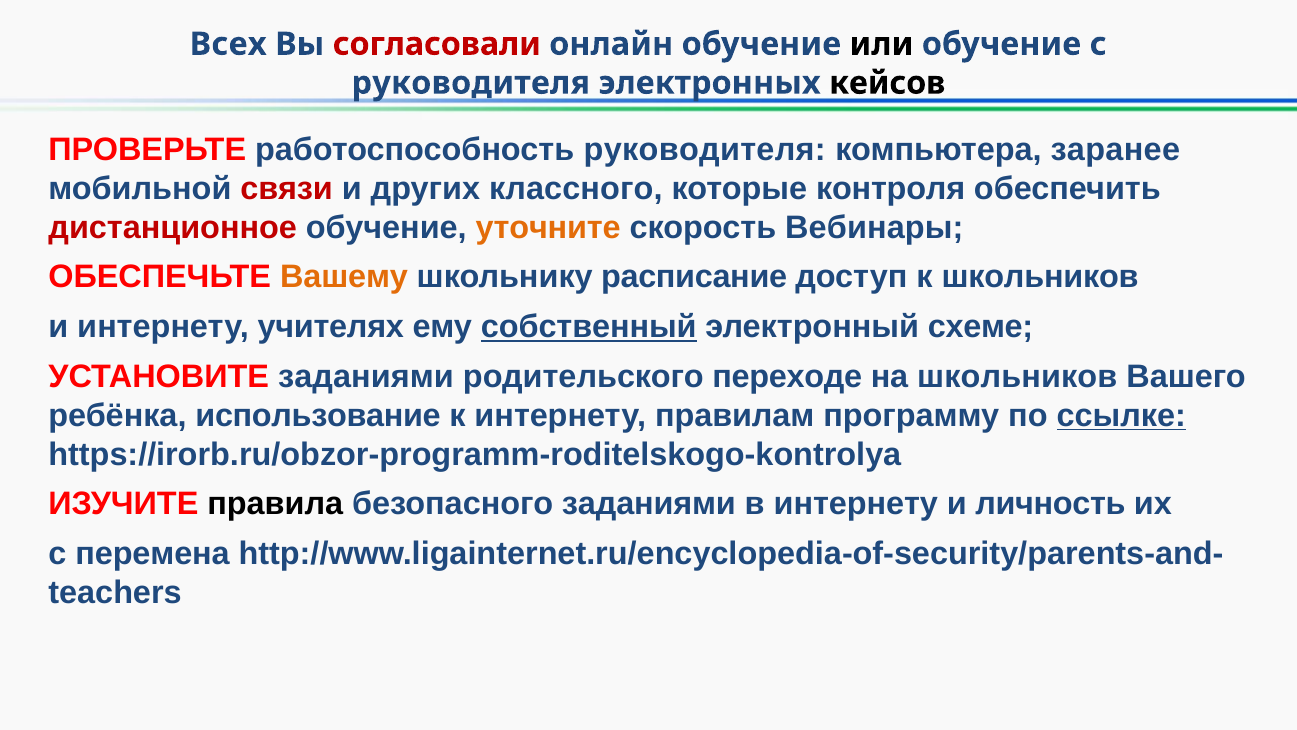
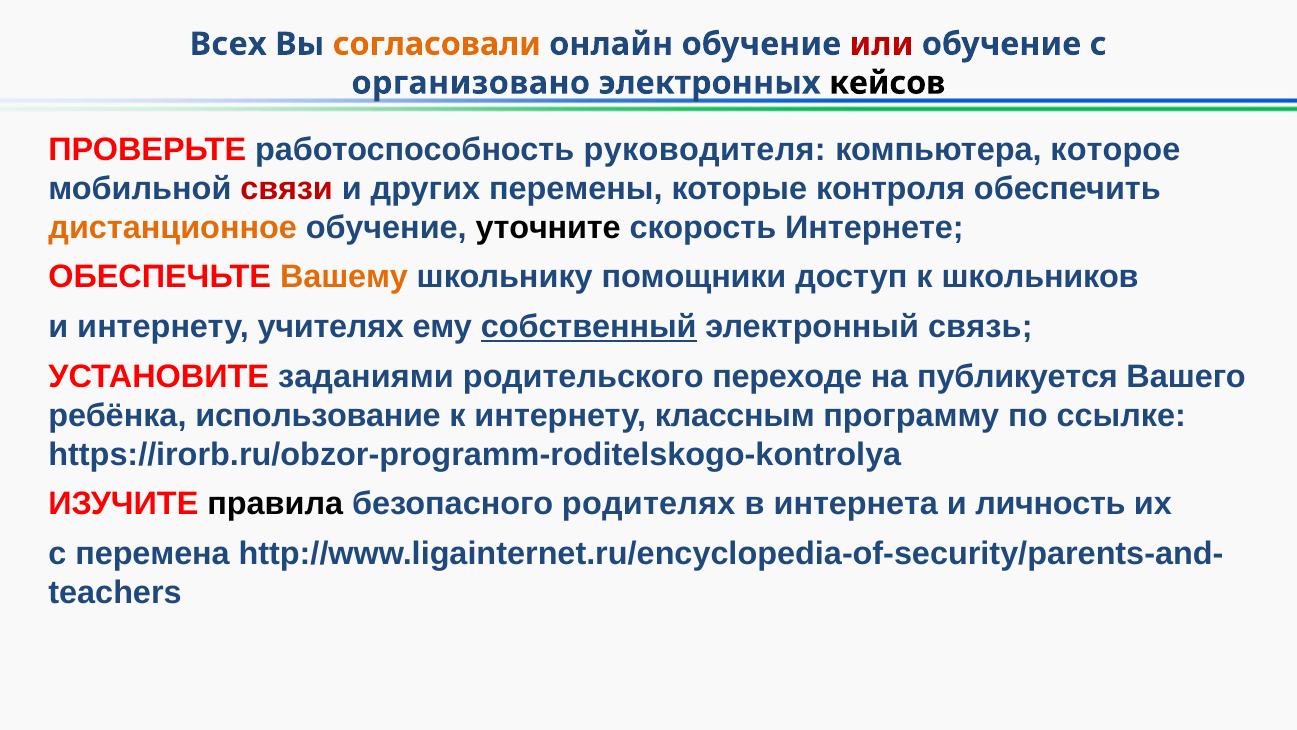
согласовали colour: red -> orange
или colour: black -> red
руководителя at (471, 83): руководителя -> организовано
заранее: заранее -> которое
классного: классного -> перемены
дистанционное colour: red -> orange
уточните colour: orange -> black
Вебинары: Вебинары -> Интернете
расписание: расписание -> помощники
схеме: схеме -> связь
на школьников: школьников -> публикуется
правилам: правилам -> классным
ссылке underline: present -> none
безопасного заданиями: заданиями -> родителях
в интернету: интернету -> интернета
